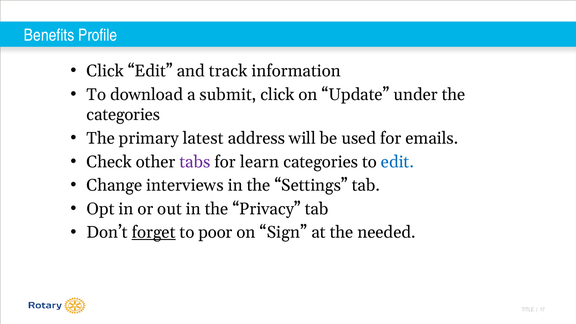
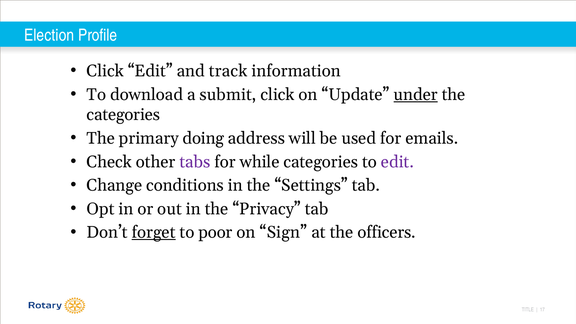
Benefits: Benefits -> Election
under underline: none -> present
latest: latest -> doing
learn: learn -> while
edit at (397, 162) colour: blue -> purple
interviews: interviews -> conditions
needed: needed -> officers
